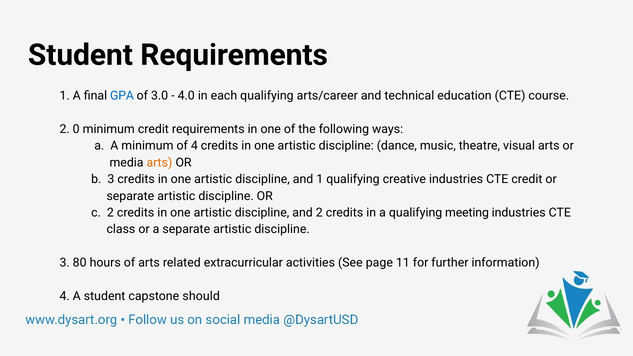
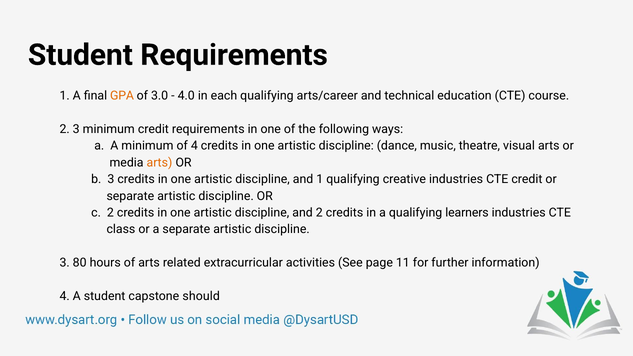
GPA colour: blue -> orange
2 0: 0 -> 3
meeting: meeting -> learners
